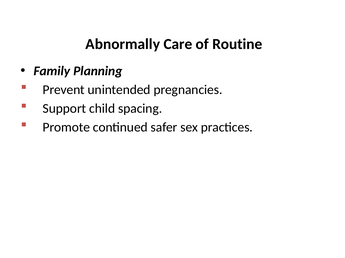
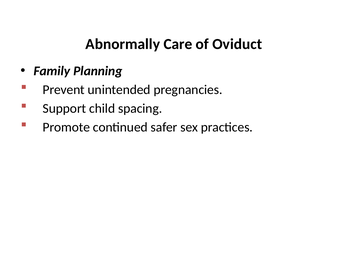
Routine: Routine -> Oviduct
